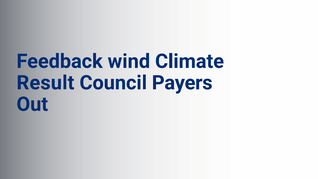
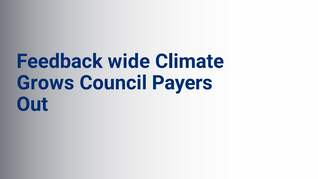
wind: wind -> wide
Result: Result -> Grows
